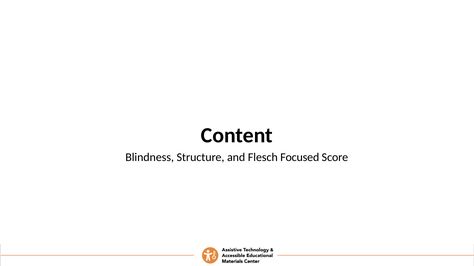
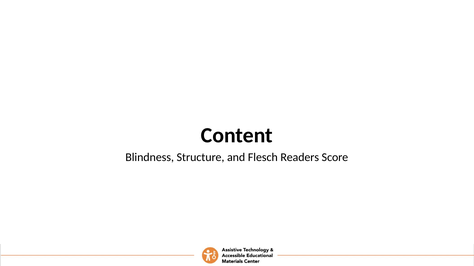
Focused: Focused -> Readers
